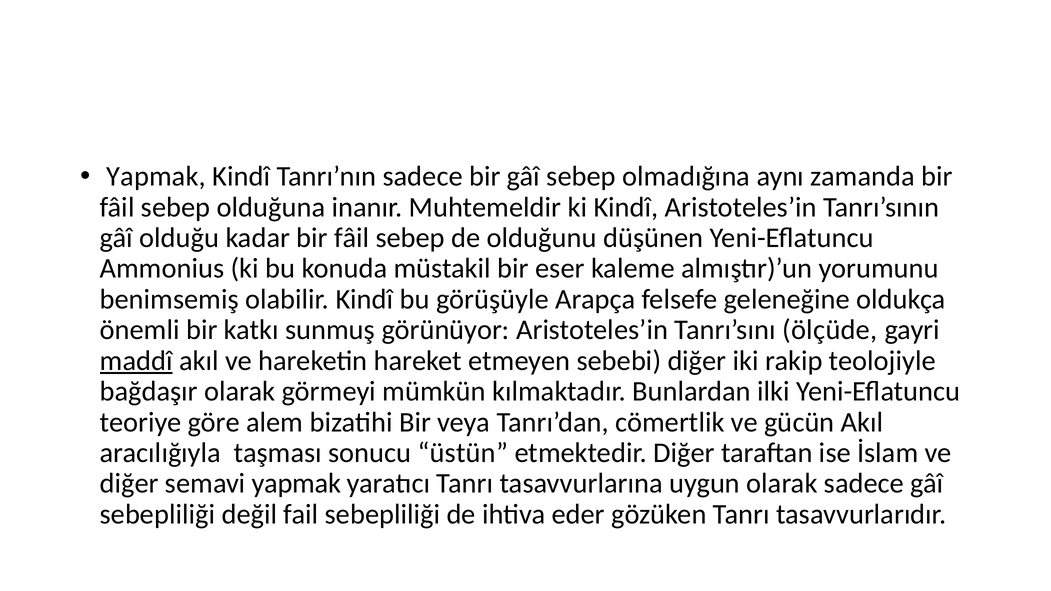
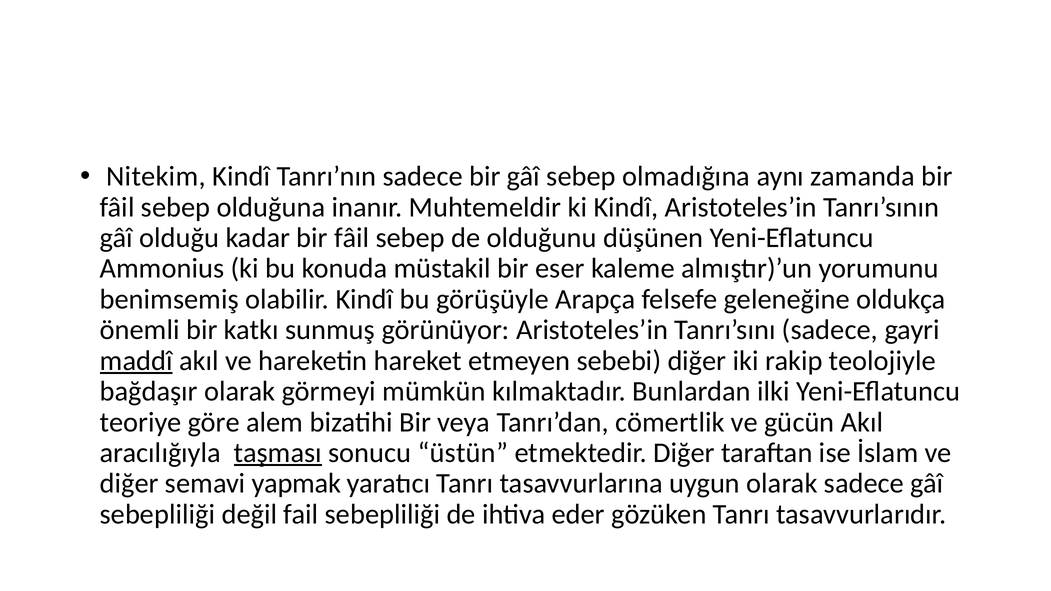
Yapmak at (156, 176): Yapmak -> Nitekim
Tanrı’sını ölçüde: ölçüde -> sadece
taşması underline: none -> present
